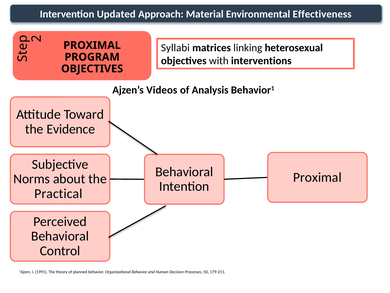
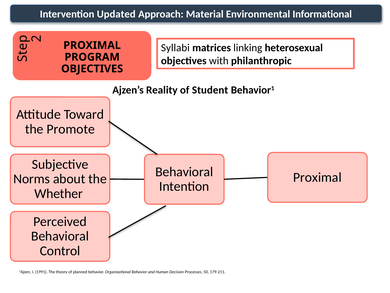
Effectiveness: Effectiveness -> Informational
interventions: interventions -> philanthropic
Videos: Videos -> Reality
Analysis: Analysis -> Student
Evidence: Evidence -> Promote
Practical: Practical -> Whether
